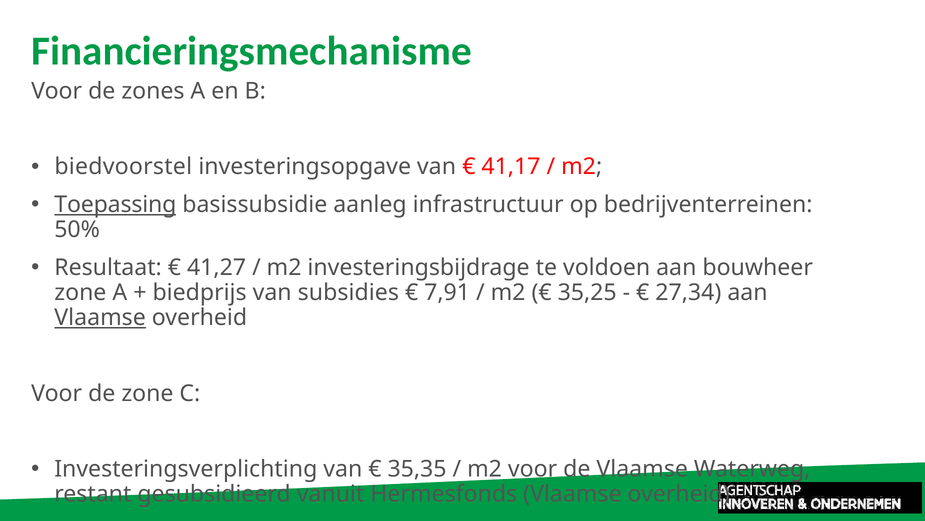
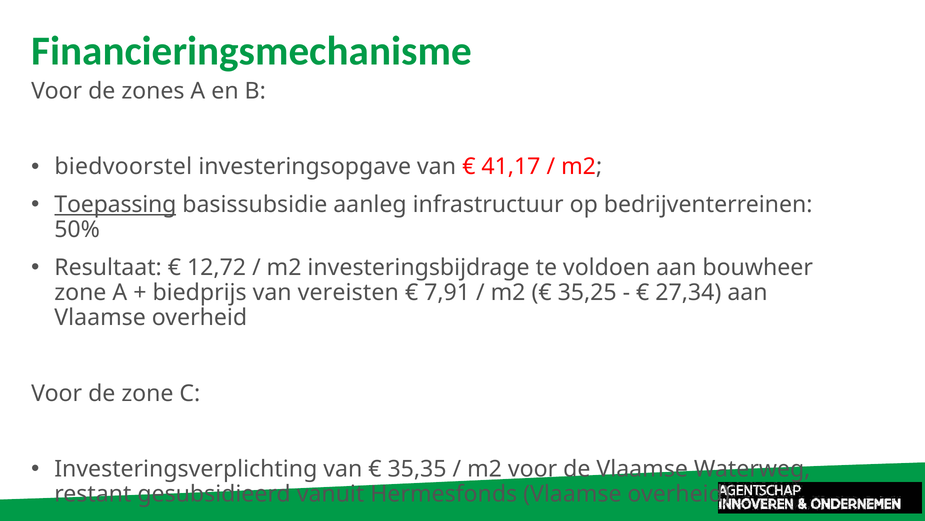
41,27: 41,27 -> 12,72
subsidies: subsidies -> vereisten
Vlaamse at (100, 317) underline: present -> none
